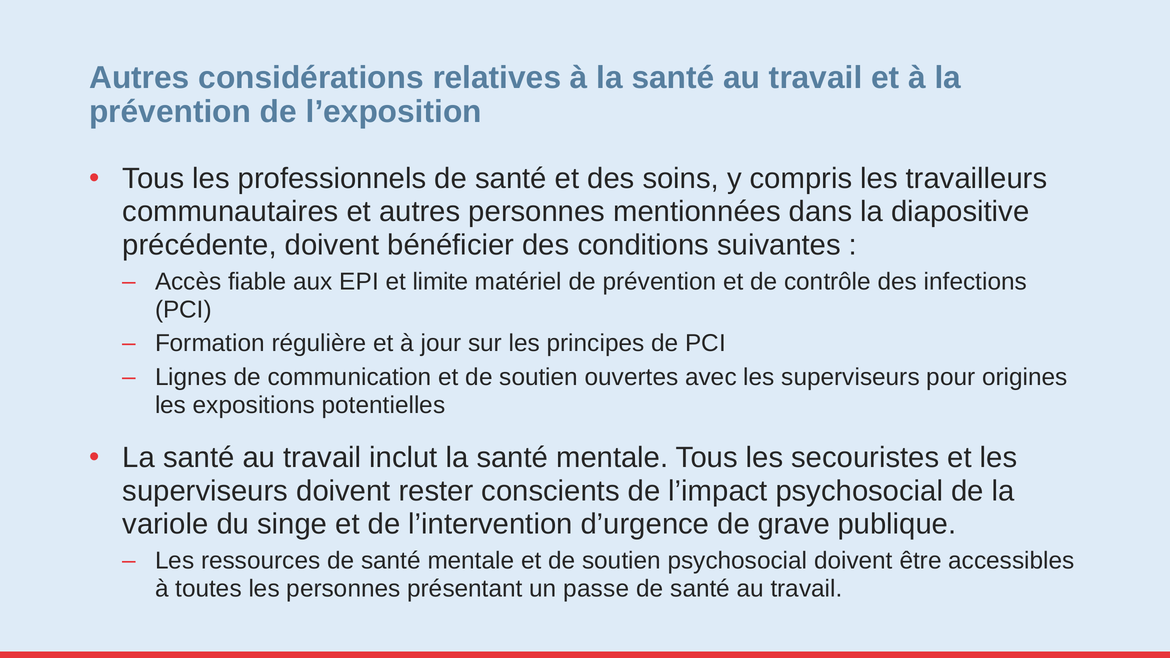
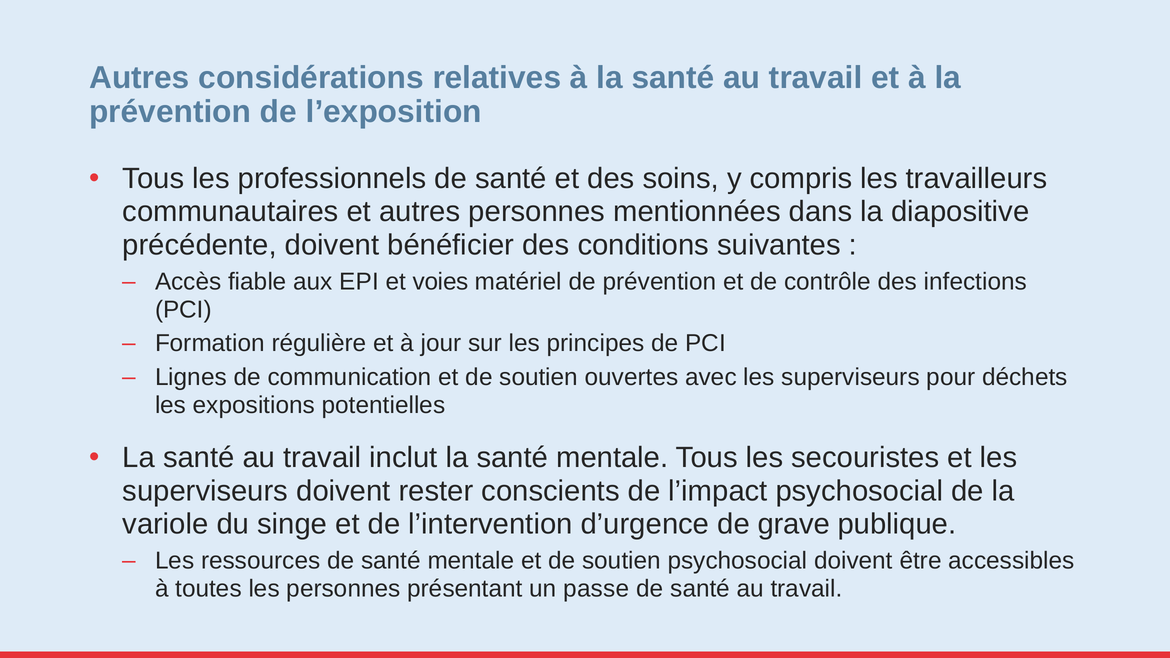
limite: limite -> voies
origines: origines -> déchets
